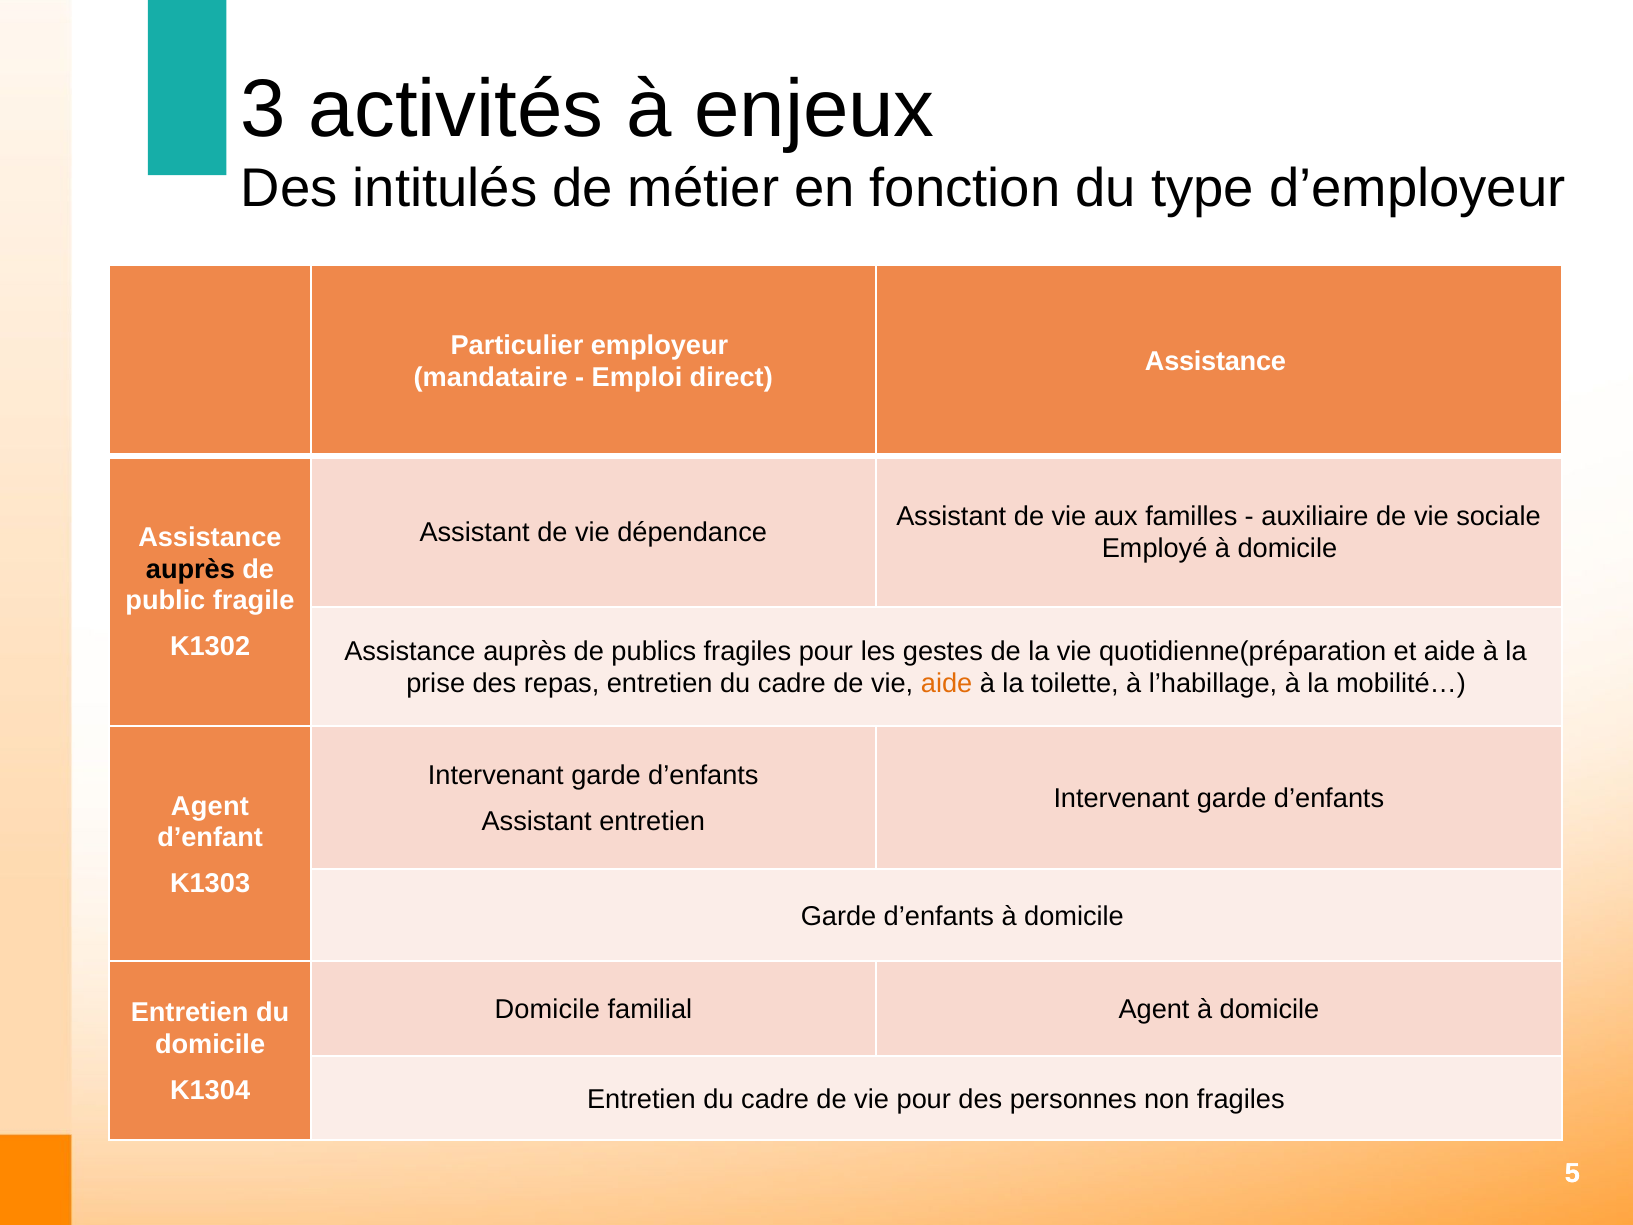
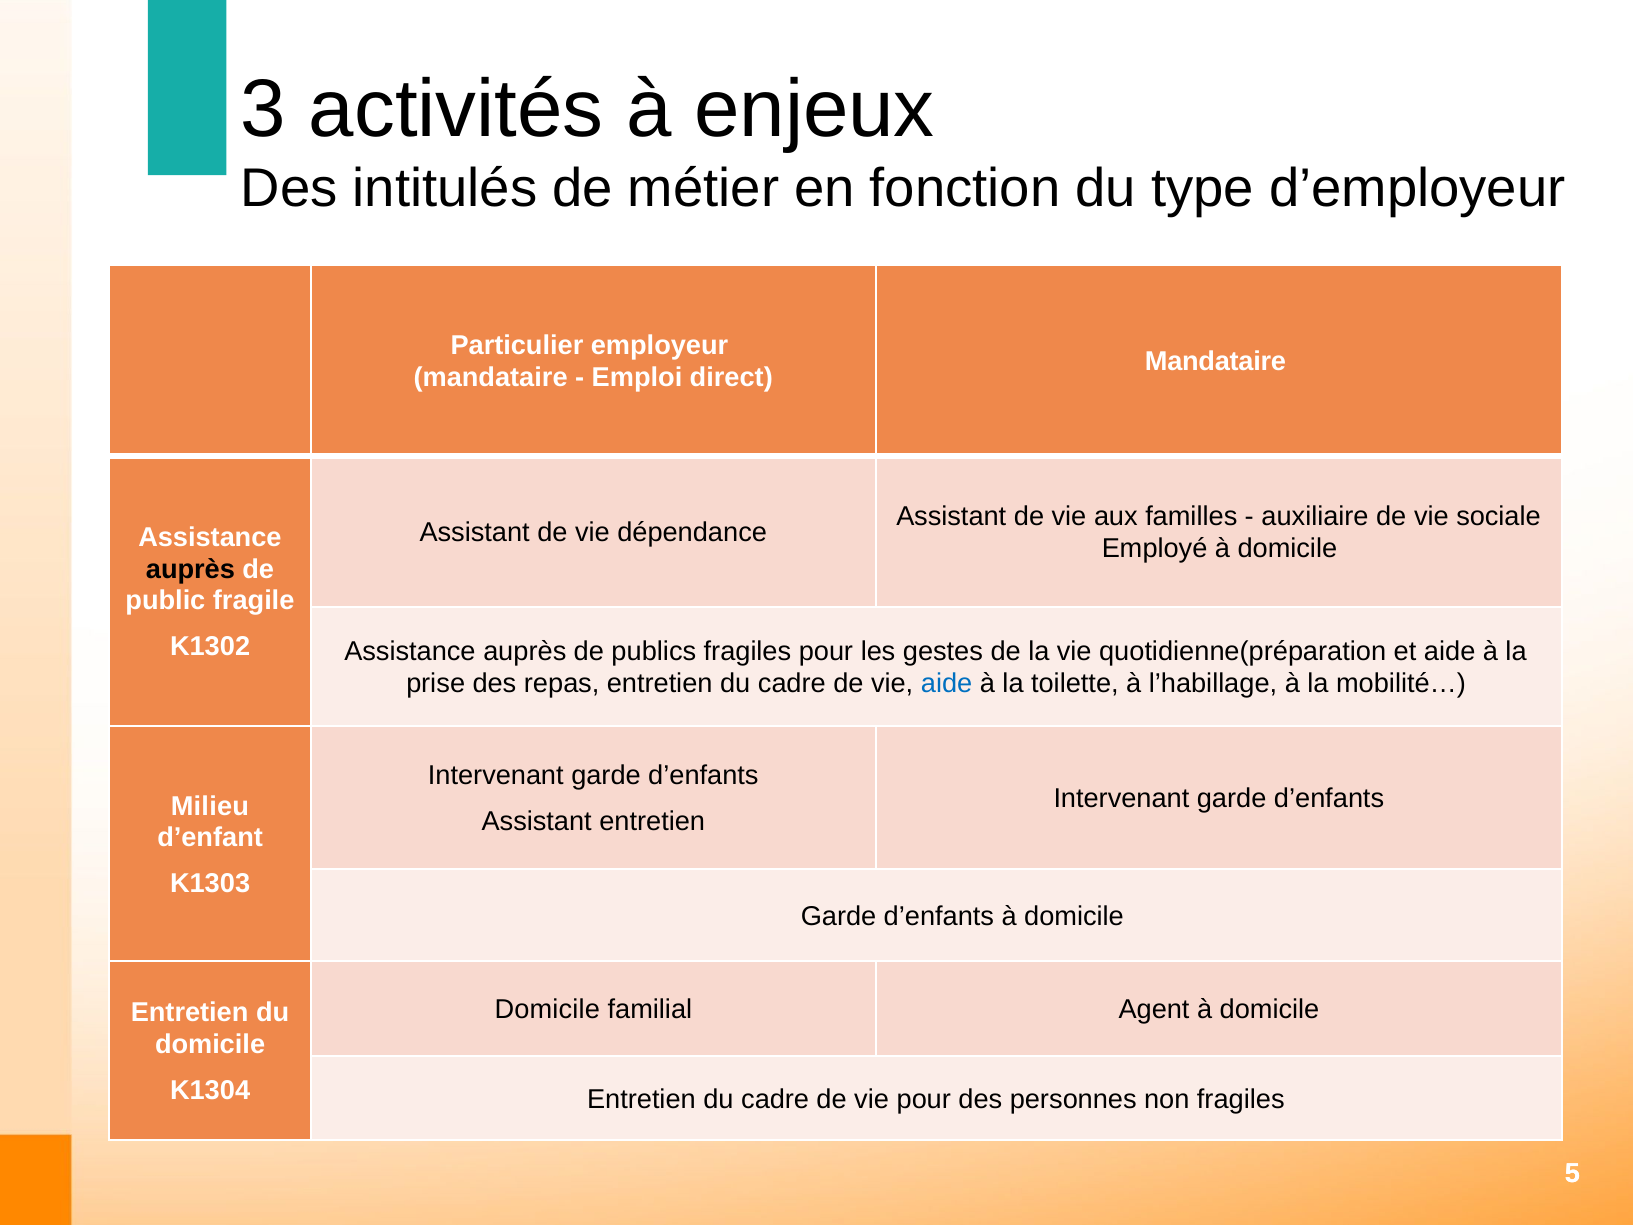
Assistance at (1215, 361): Assistance -> Mandataire
aide at (947, 683) colour: orange -> blue
Agent at (210, 806): Agent -> Milieu
